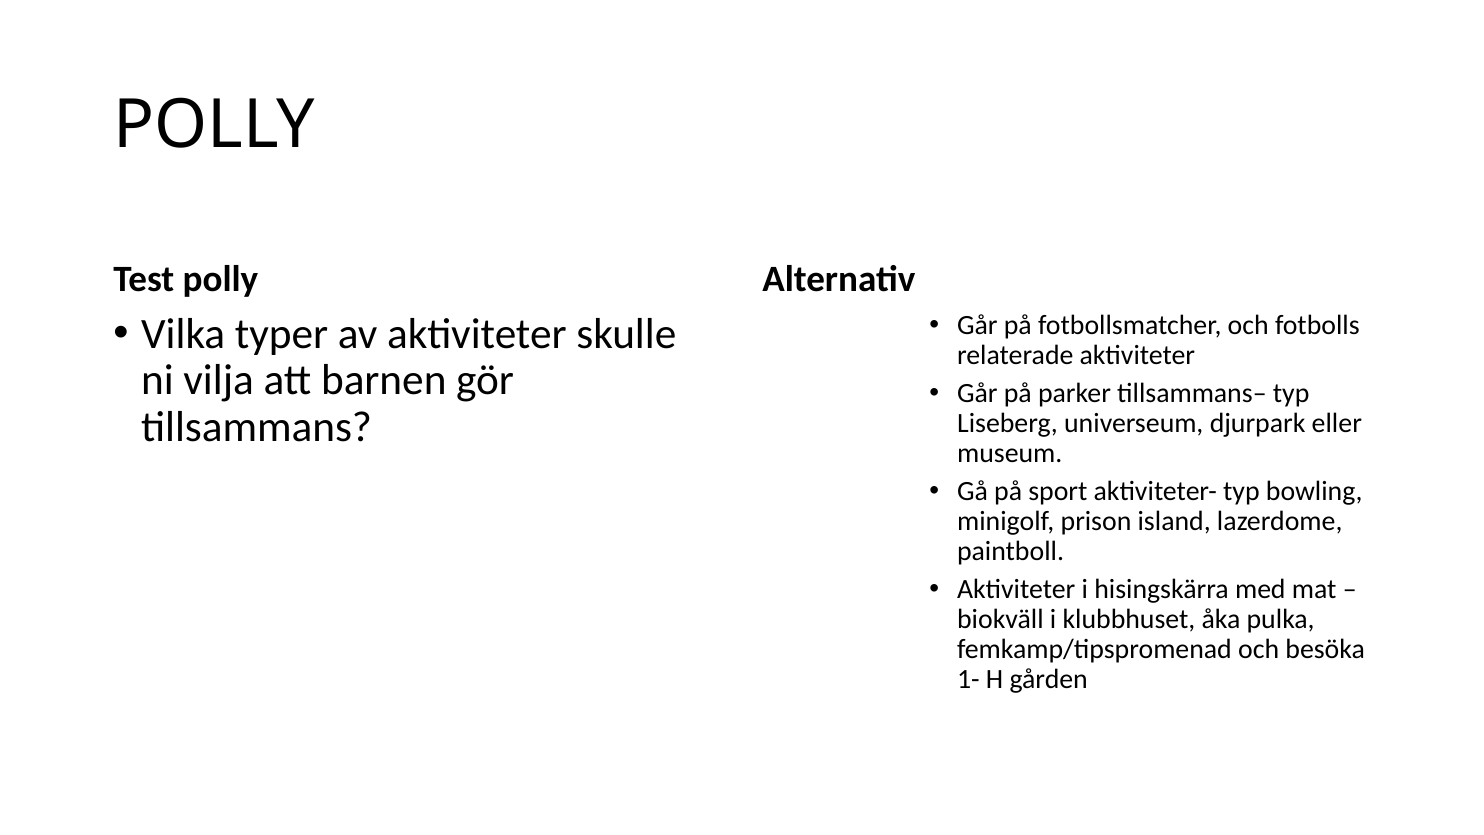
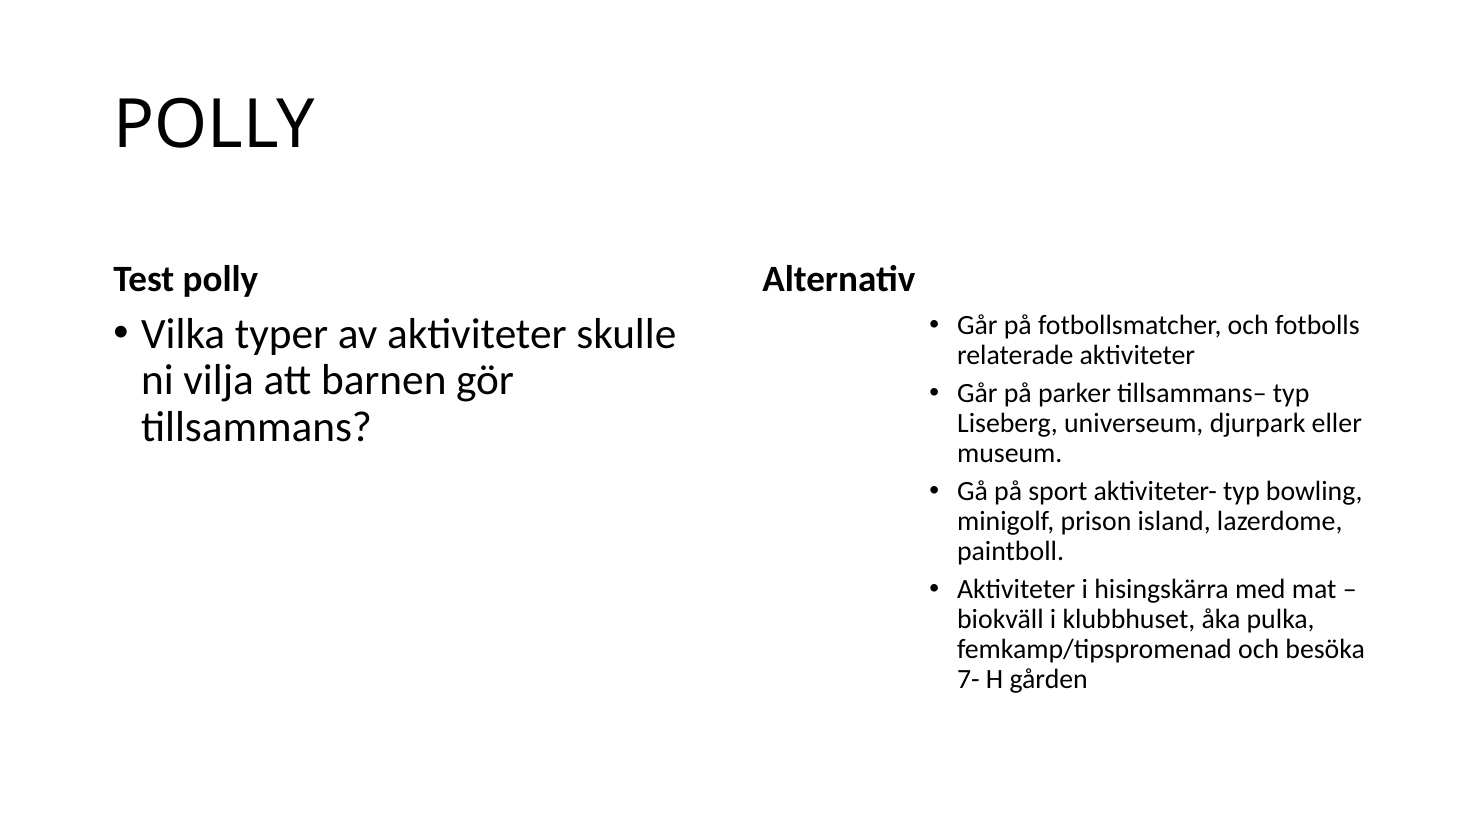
1-: 1- -> 7-
